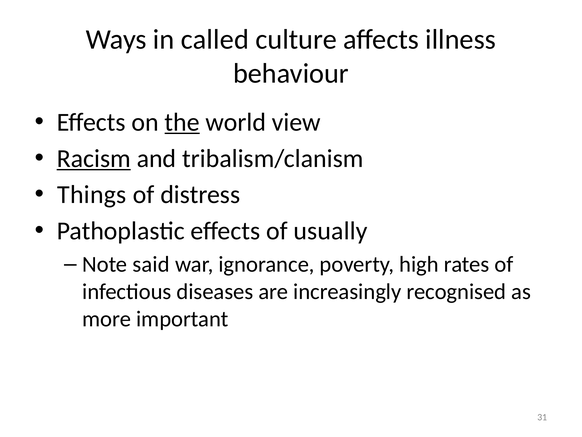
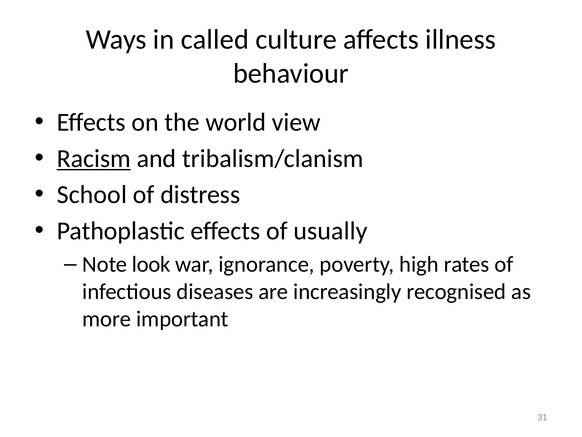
the underline: present -> none
Things: Things -> School
said: said -> look
